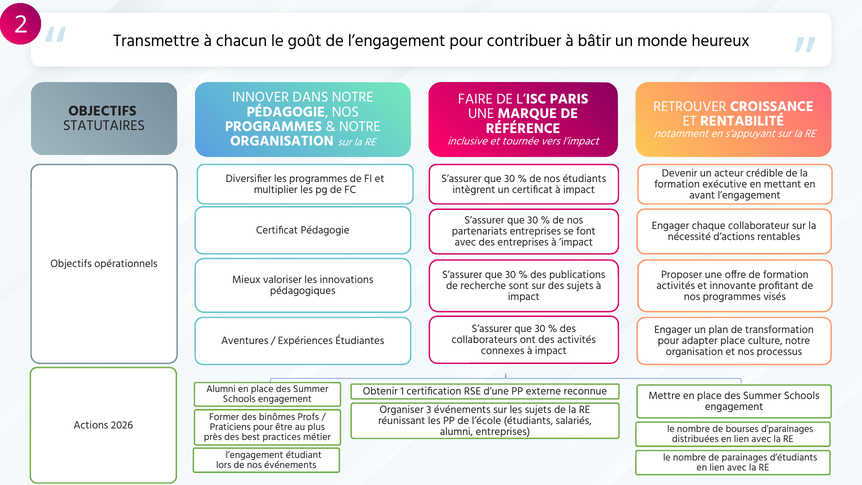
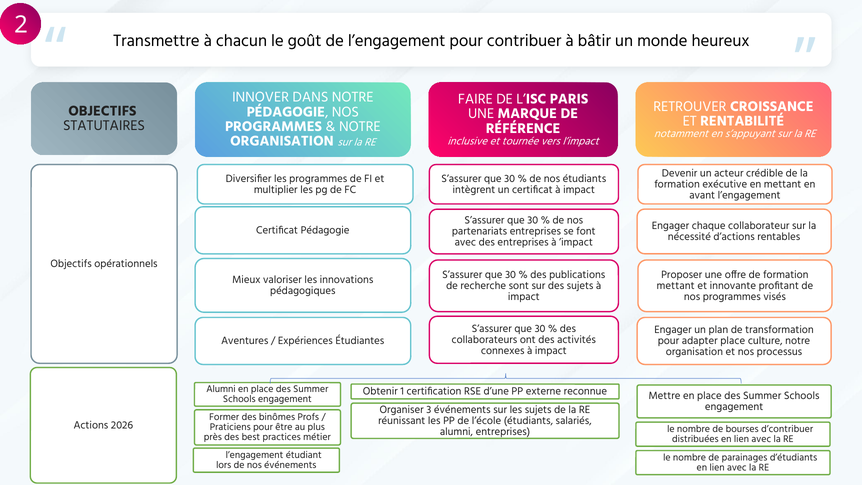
activités at (676, 285): activités -> mettant
d’parainages: d’parainages -> d’contribuer
